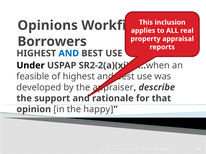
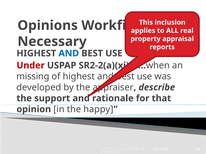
Borrowers: Borrowers -> Necessary
Under colour: black -> red
feasible: feasible -> missing
